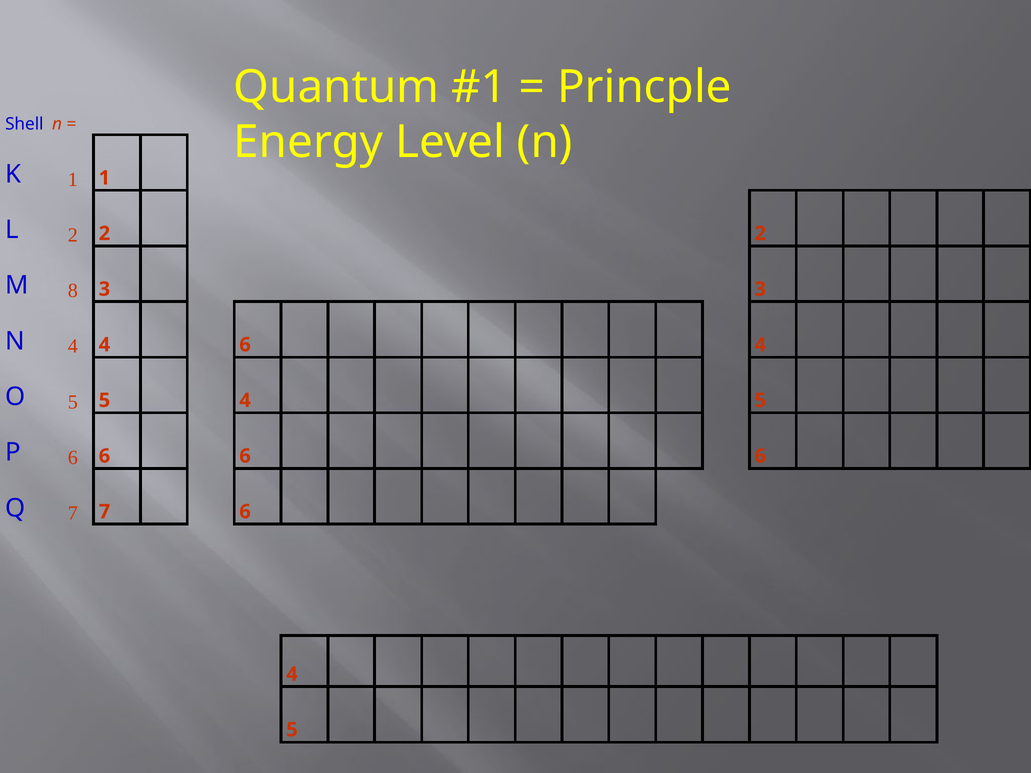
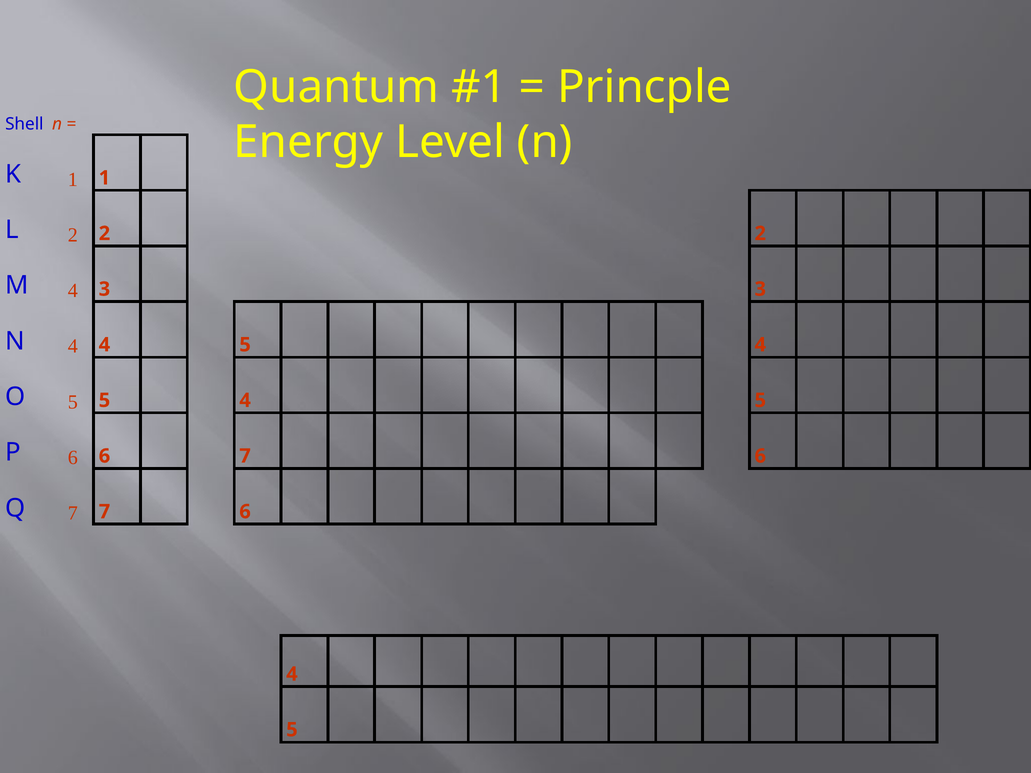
M 8: 8 -> 4
4 4 6: 6 -> 5
P 6 6 6: 6 -> 7
